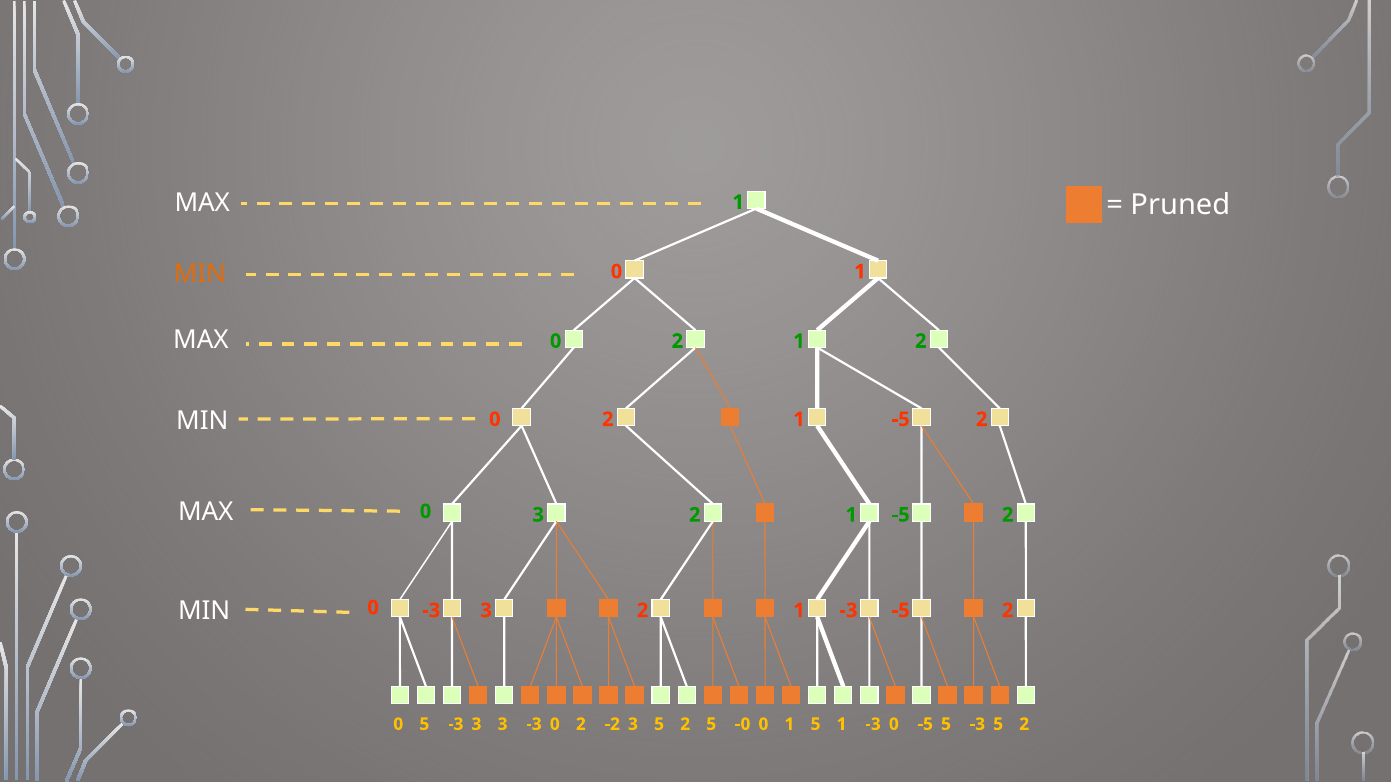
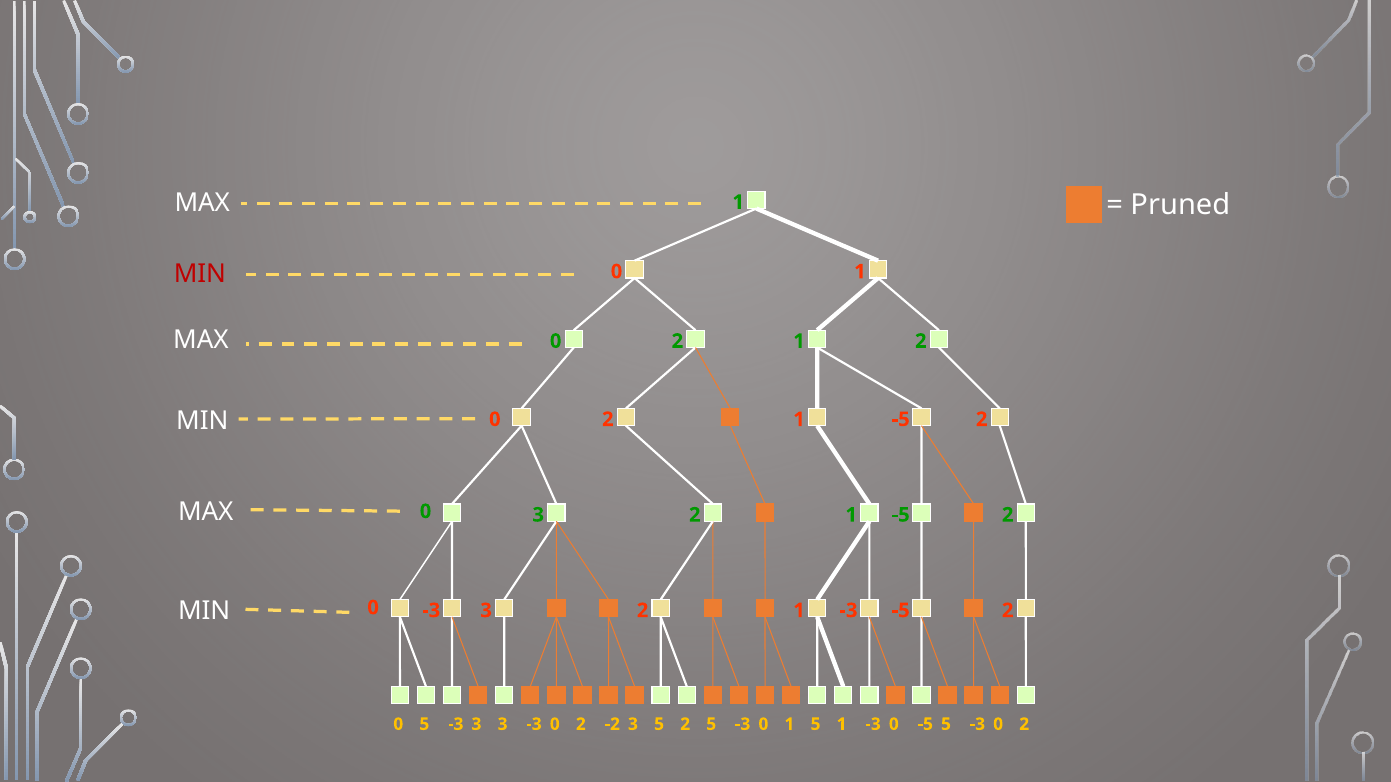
MIN at (200, 274) colour: orange -> red
-0 at (743, 725): -0 -> -3
5 at (998, 725): 5 -> 0
